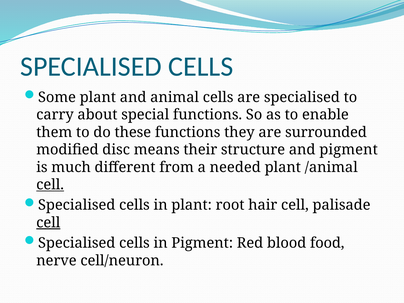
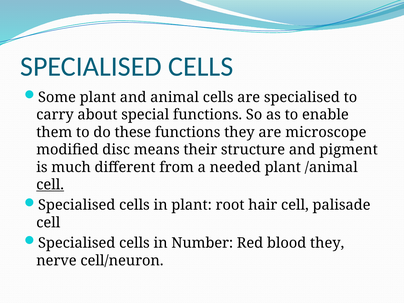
surrounded: surrounded -> microscope
cell at (48, 223) underline: present -> none
in Pigment: Pigment -> Number
blood food: food -> they
